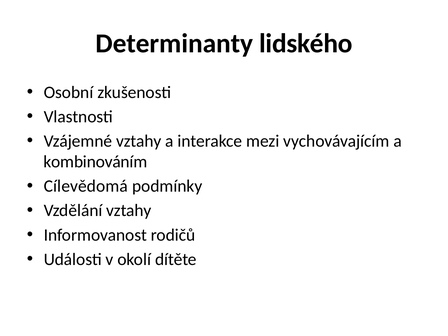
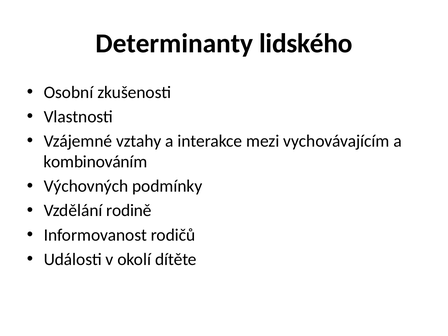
Cílevědomá: Cílevědomá -> Výchovných
Vzdělání vztahy: vztahy -> rodině
